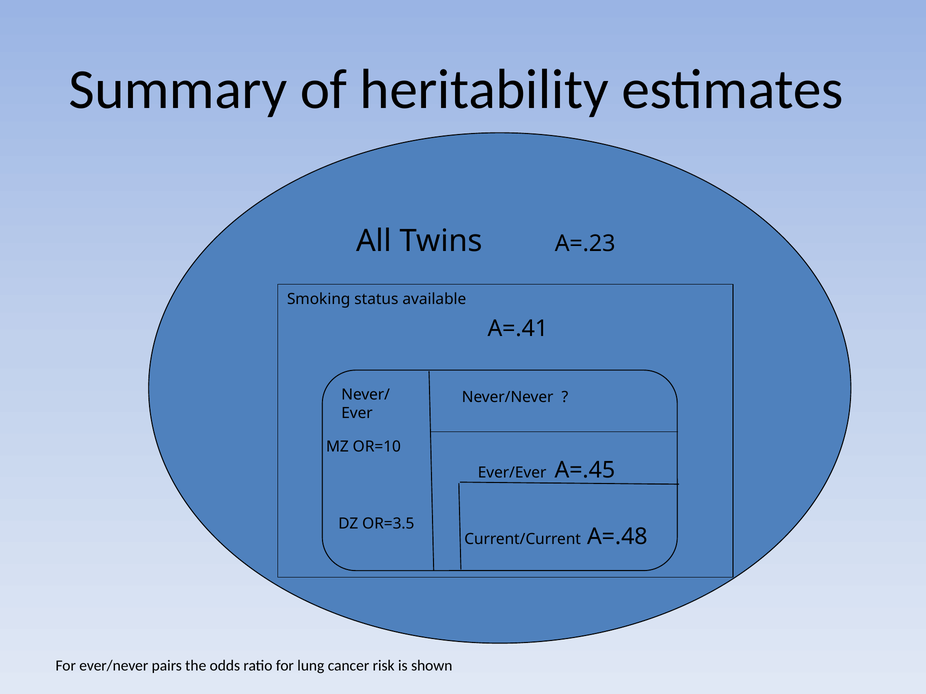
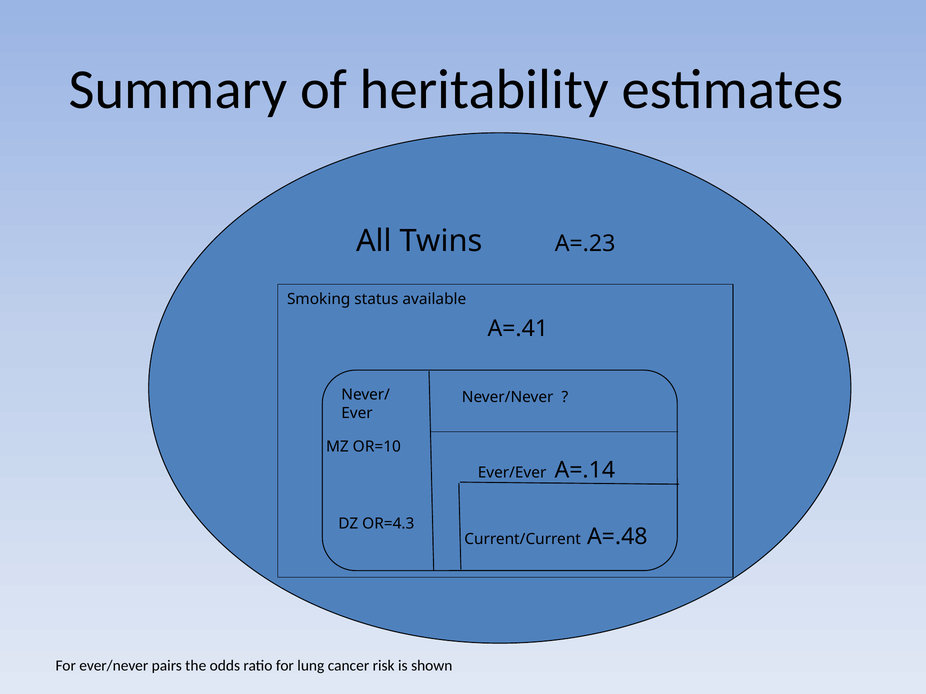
A=.45: A=.45 -> A=.14
OR=3.5: OR=3.5 -> OR=4.3
